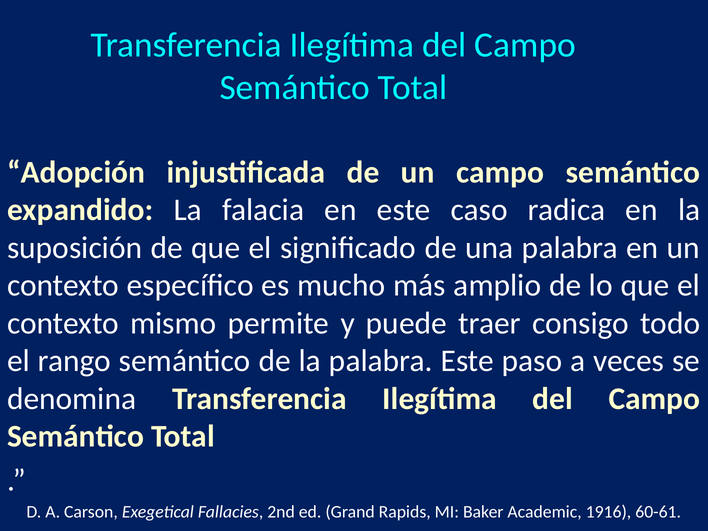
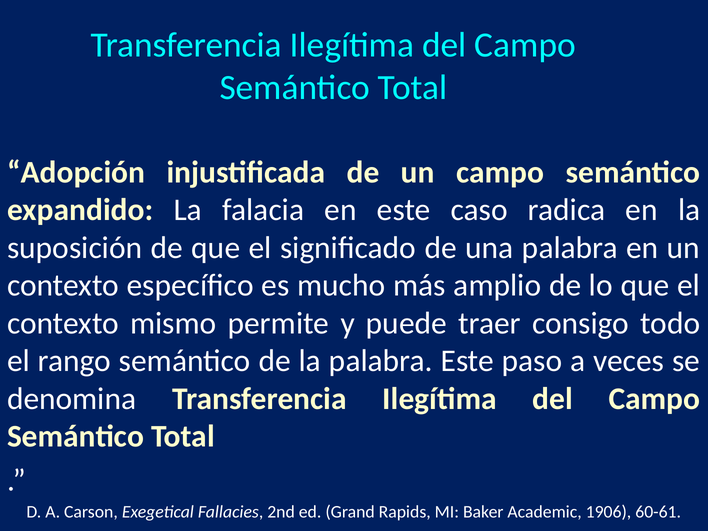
1916: 1916 -> 1906
